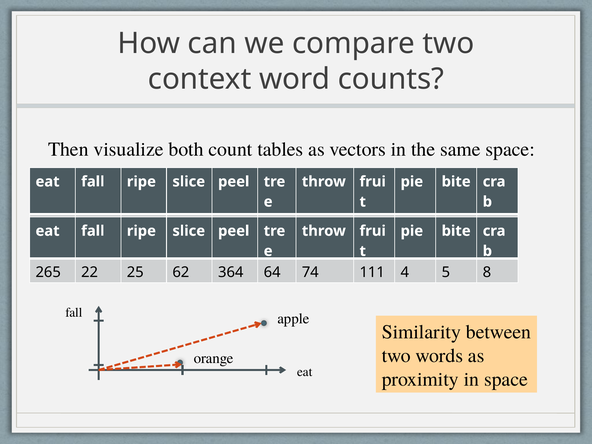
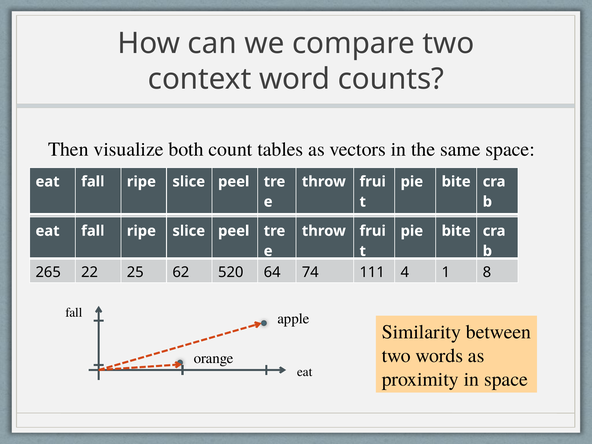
364: 364 -> 520
5: 5 -> 1
